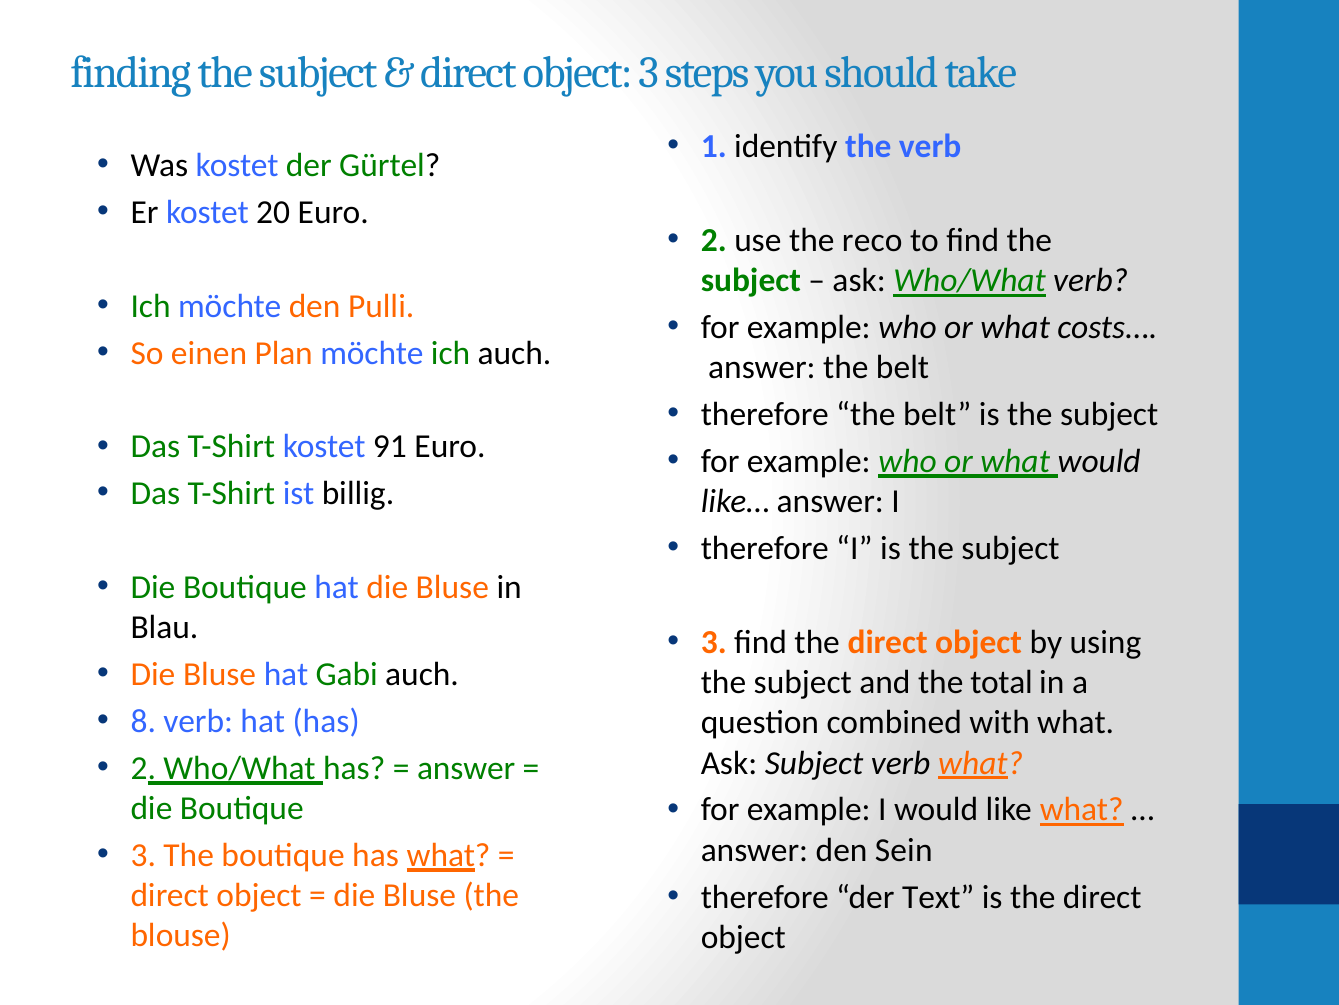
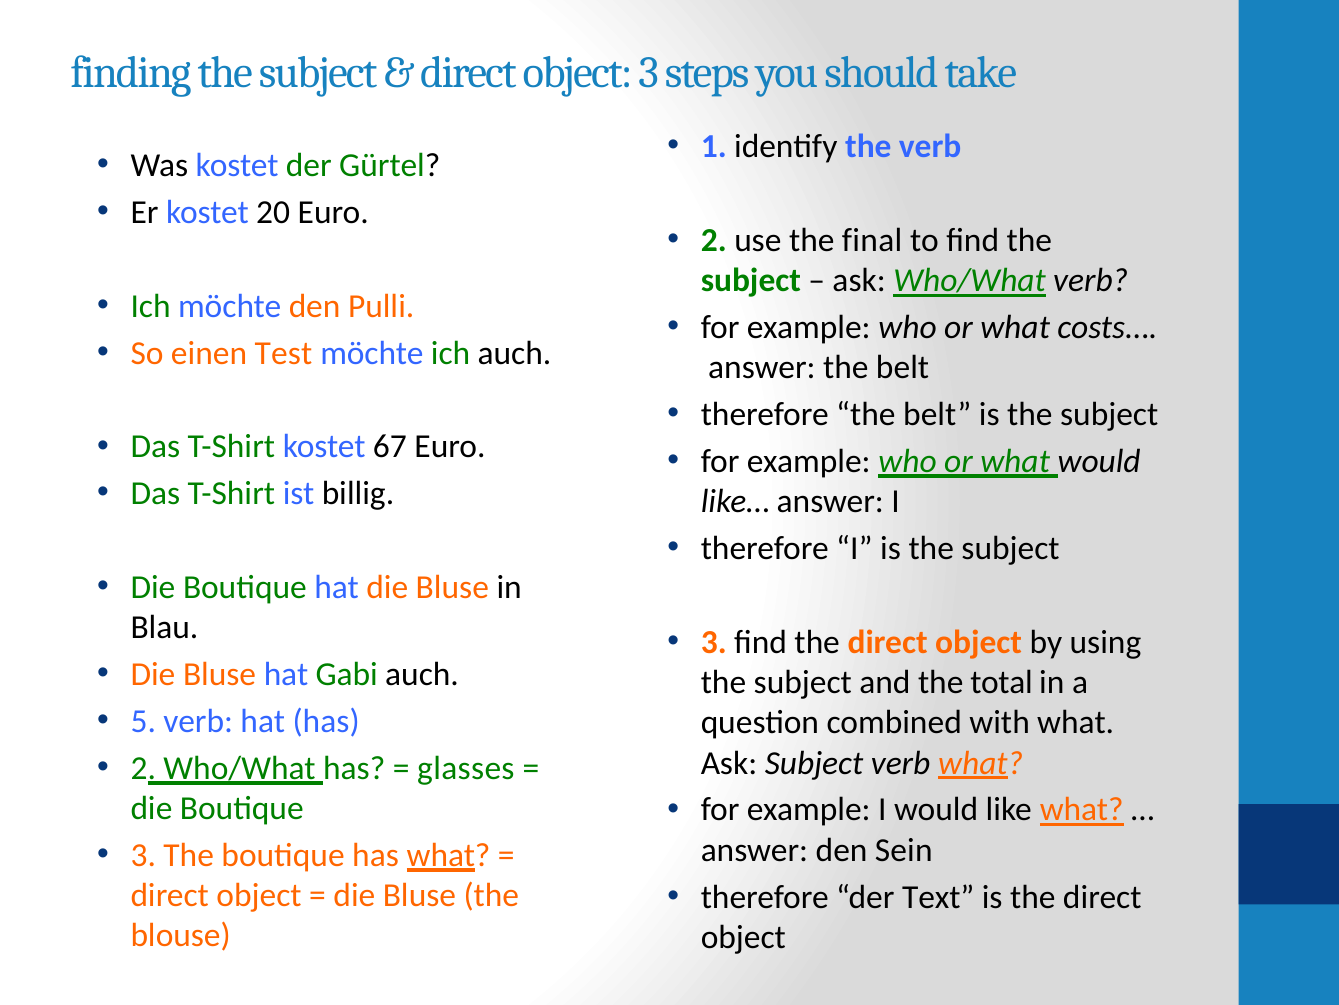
reco: reco -> final
Plan: Plan -> Test
91: 91 -> 67
8: 8 -> 5
answer at (466, 768): answer -> glasses
